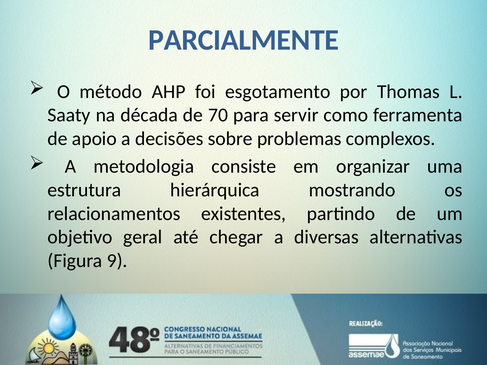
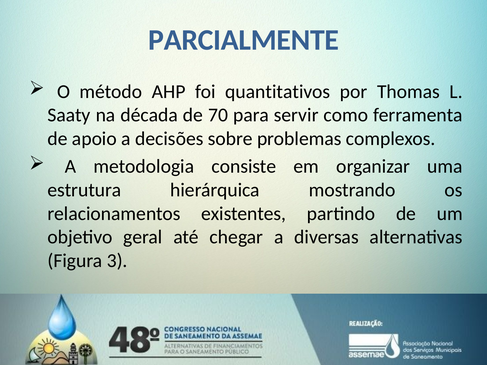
esgotamento: esgotamento -> quantitativos
9: 9 -> 3
